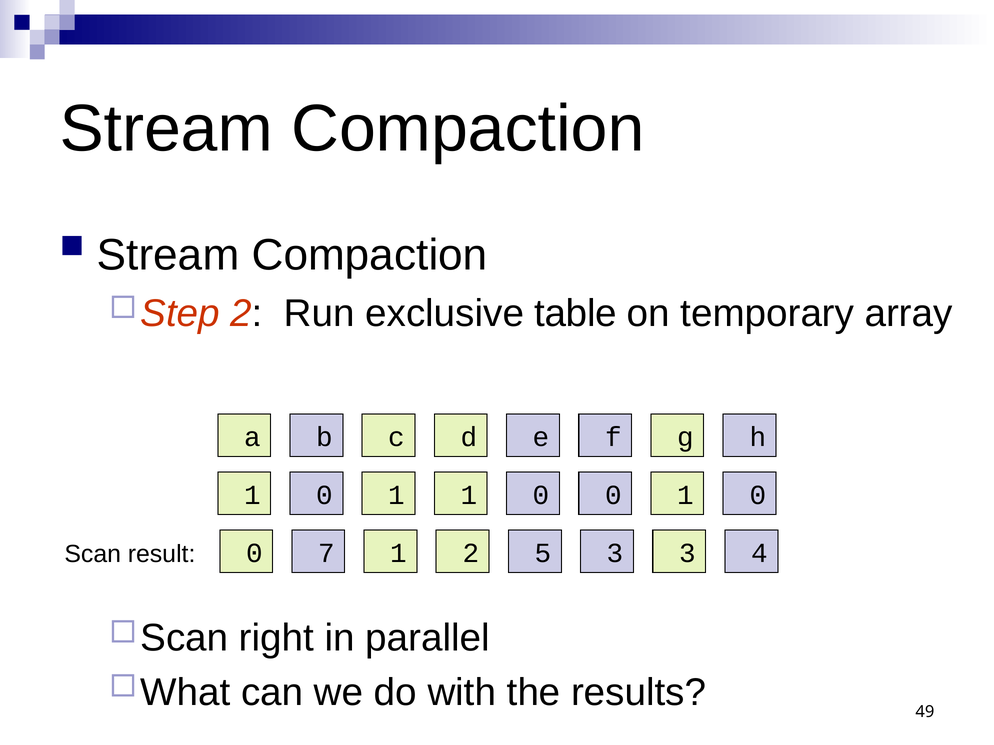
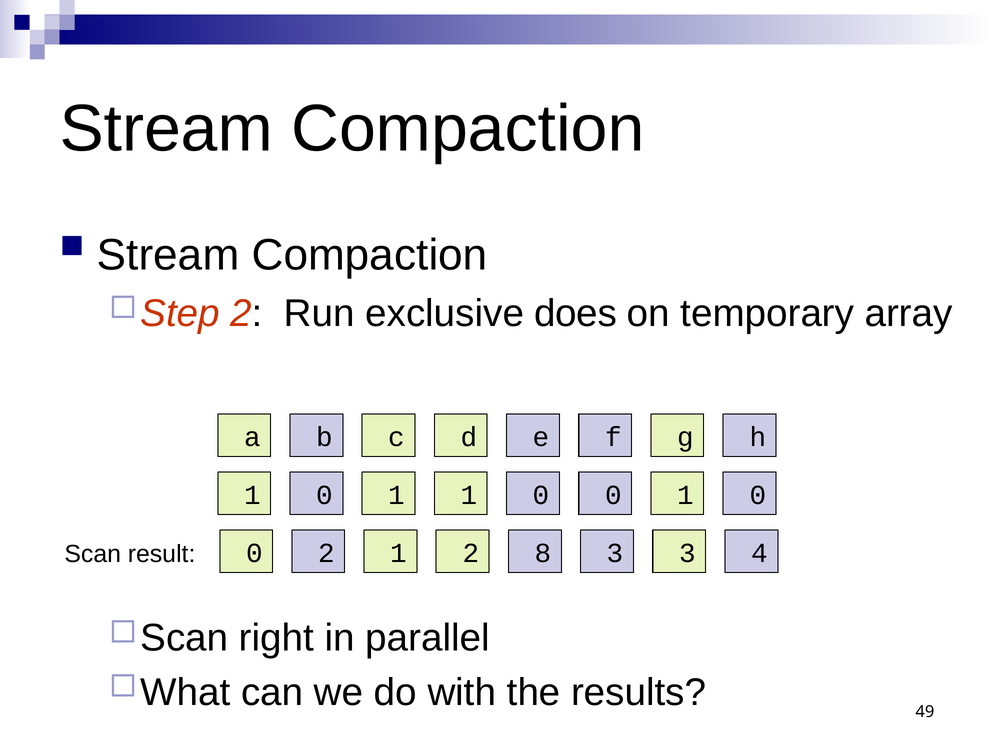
table: table -> does
0 7: 7 -> 2
5: 5 -> 8
